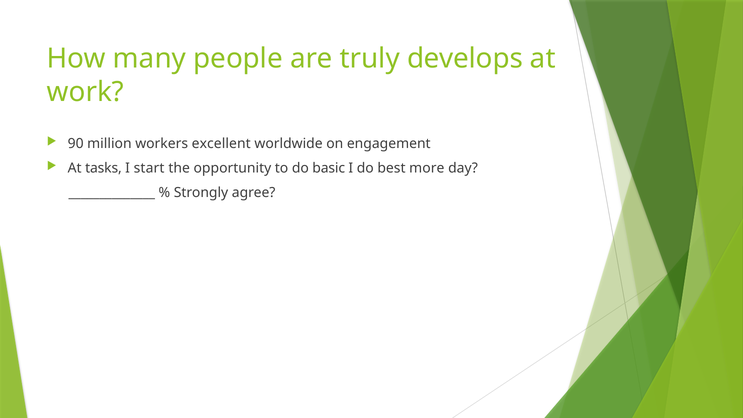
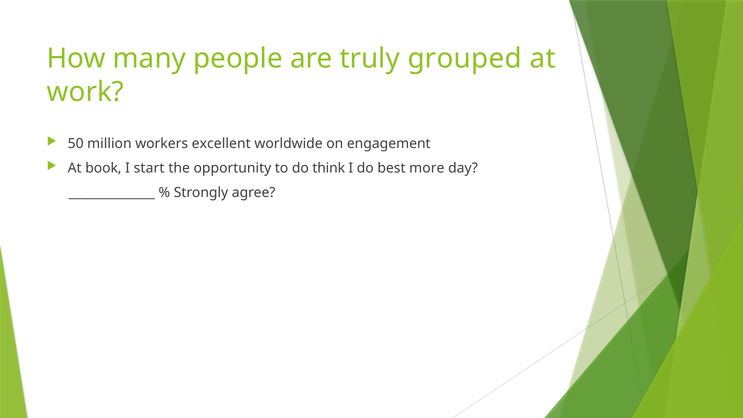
develops: develops -> grouped
90: 90 -> 50
tasks: tasks -> book
basic: basic -> think
